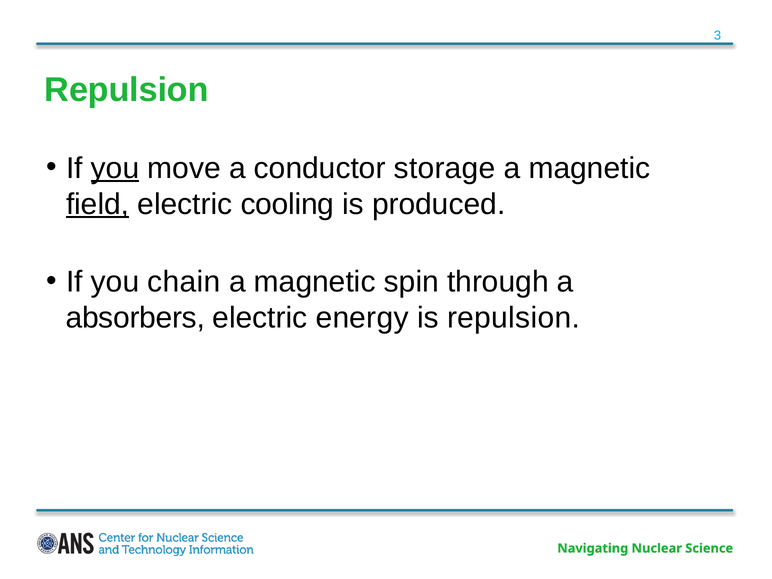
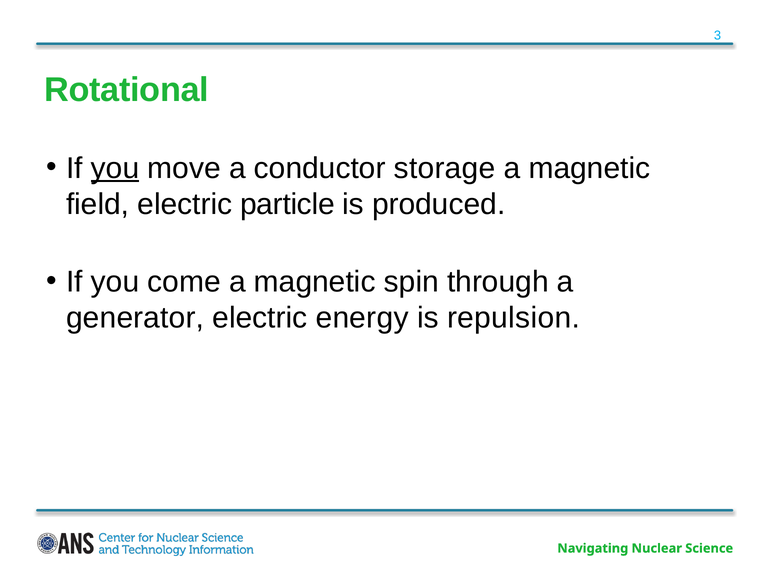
Repulsion at (127, 90): Repulsion -> Rotational
field underline: present -> none
cooling: cooling -> particle
chain: chain -> come
absorbers: absorbers -> generator
